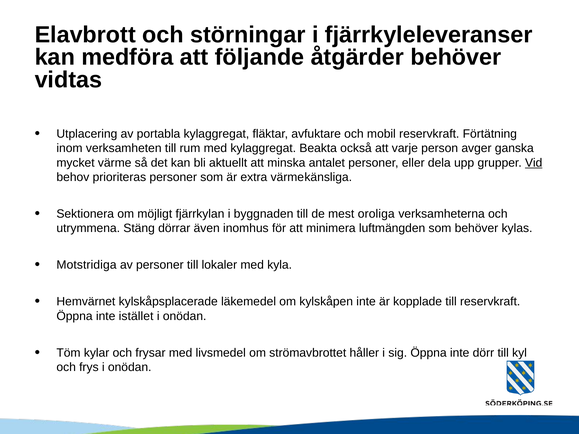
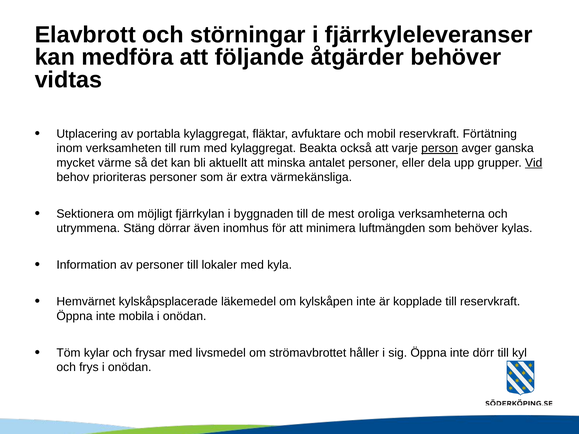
person underline: none -> present
Motstridiga: Motstridiga -> Information
istället: istället -> mobila
